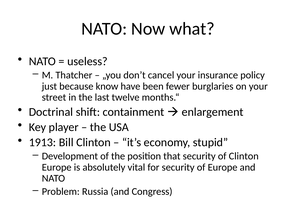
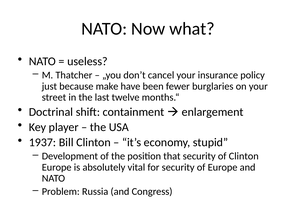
know: know -> make
1913: 1913 -> 1937
